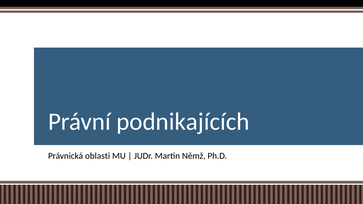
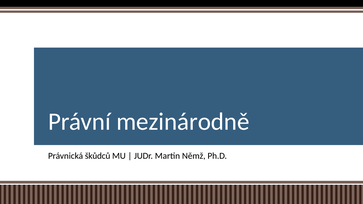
podnikajících: podnikajících -> mezinárodně
oblasti: oblasti -> škůdců
